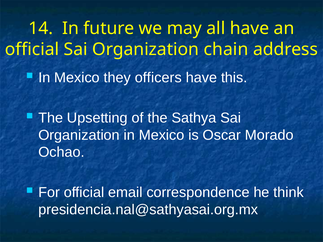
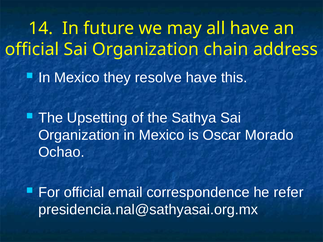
officers: officers -> resolve
think: think -> refer
